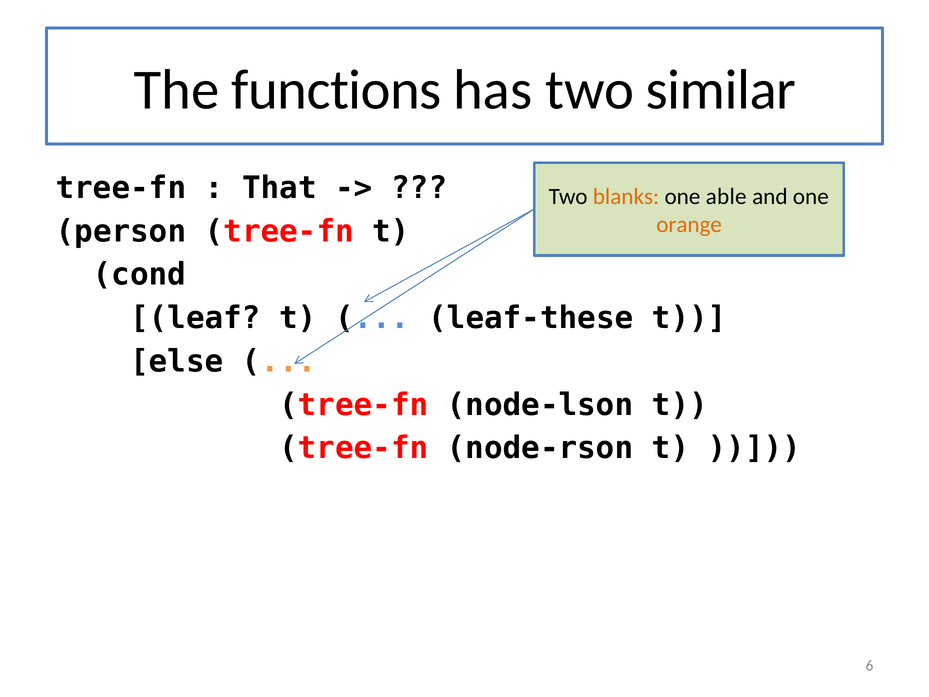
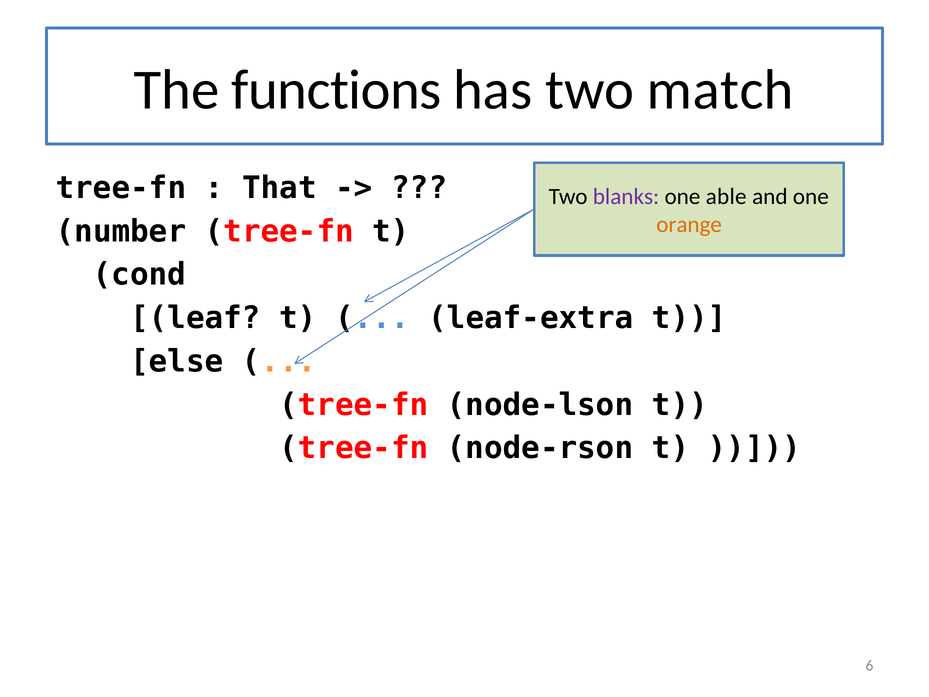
similar: similar -> match
blanks colour: orange -> purple
person: person -> number
leaf-these: leaf-these -> leaf-extra
